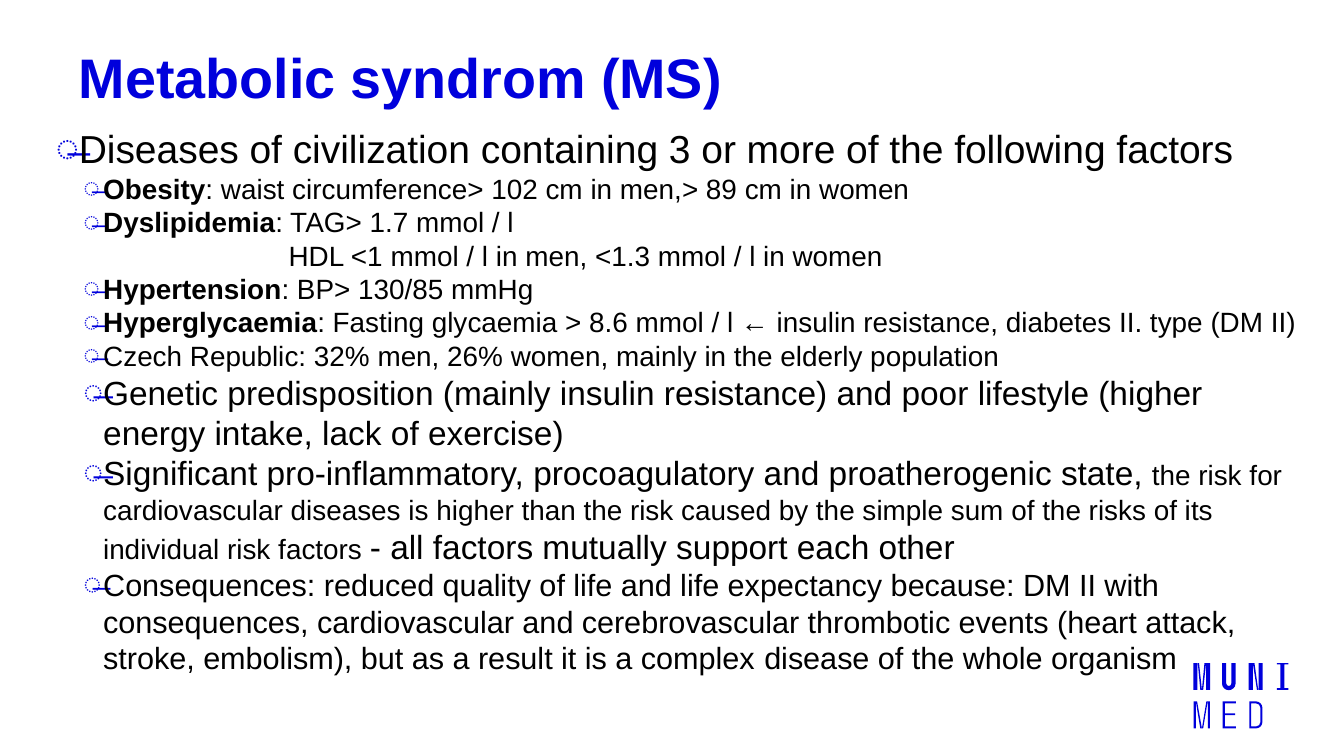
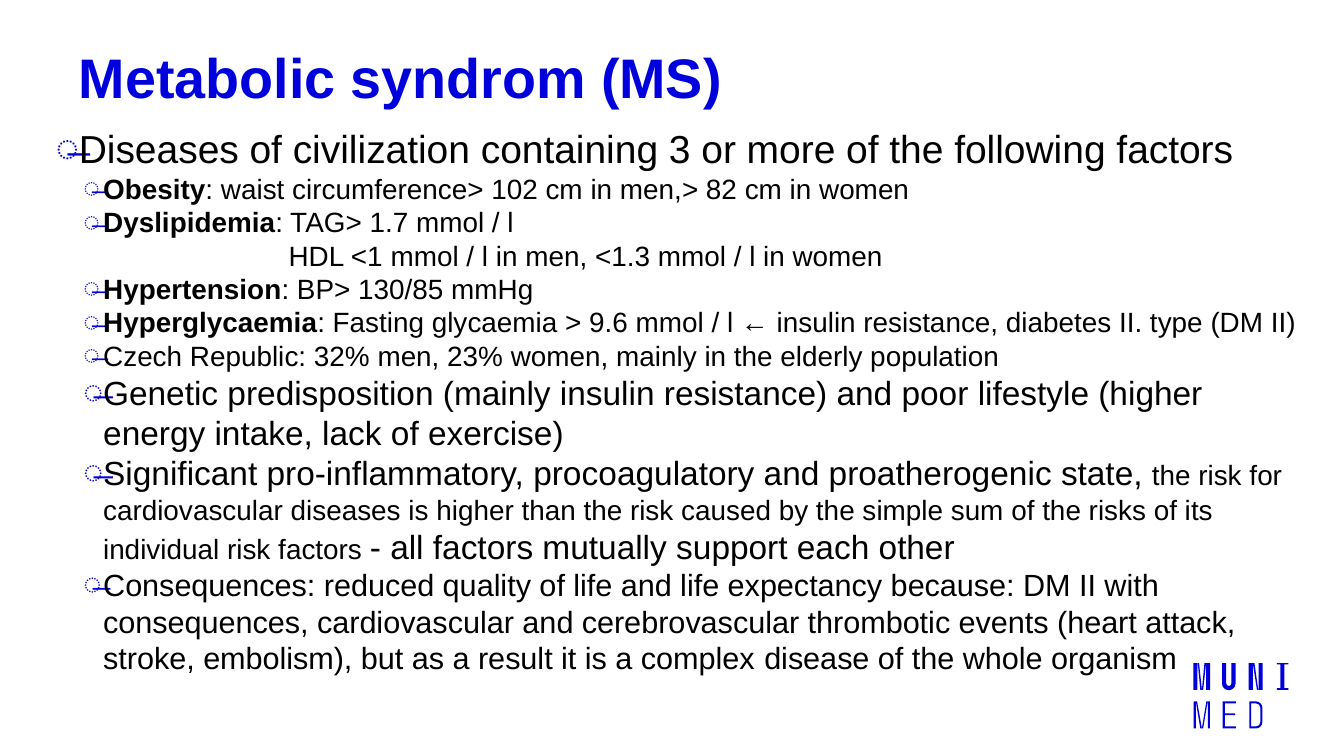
89: 89 -> 82
8.6: 8.6 -> 9.6
26%: 26% -> 23%
